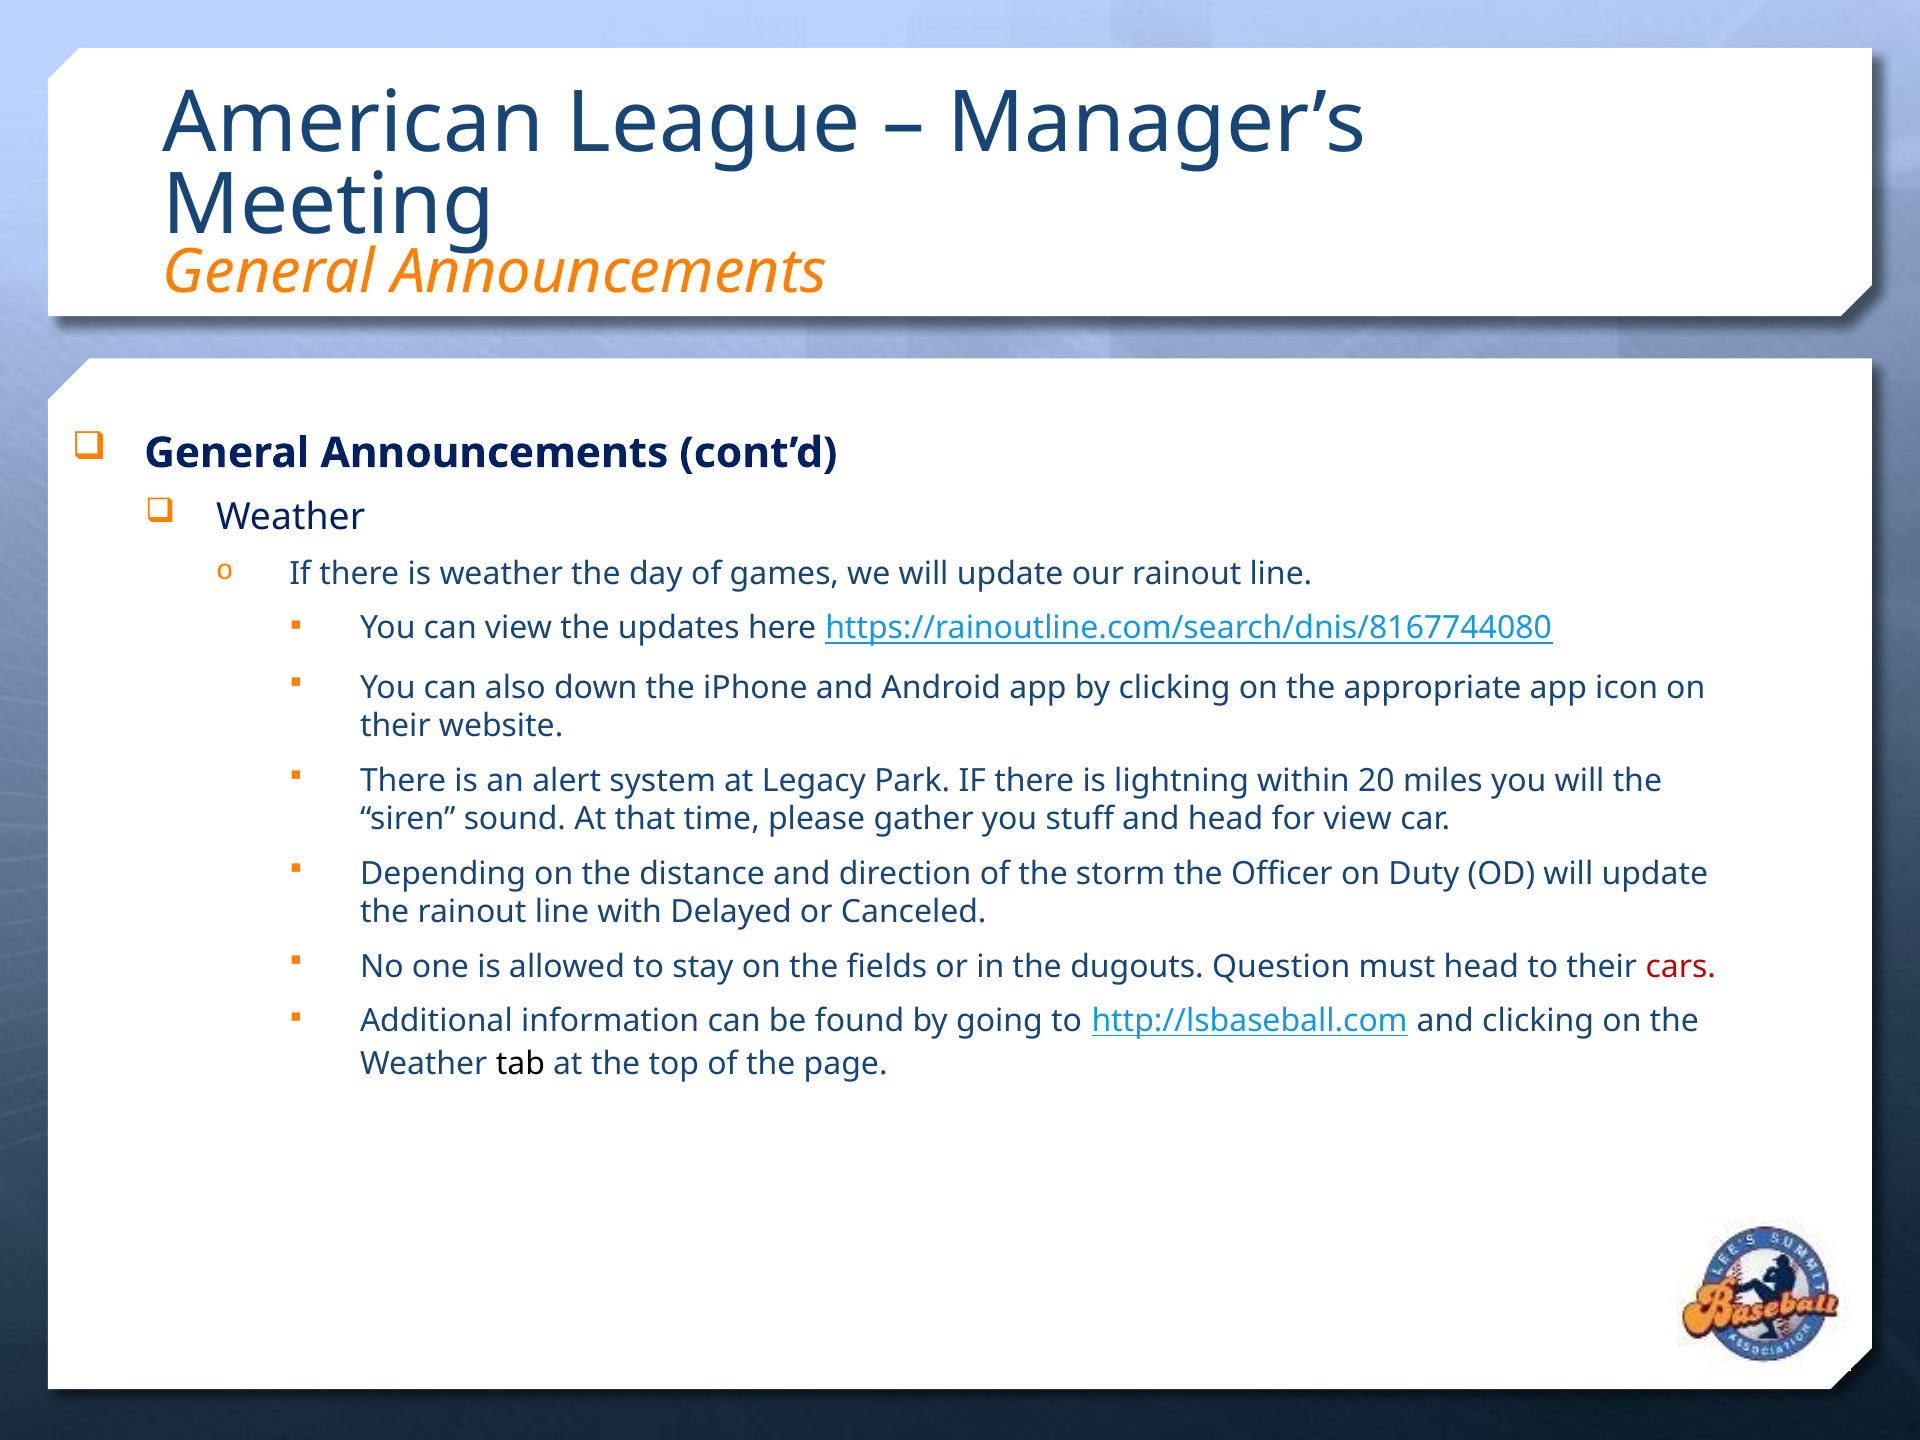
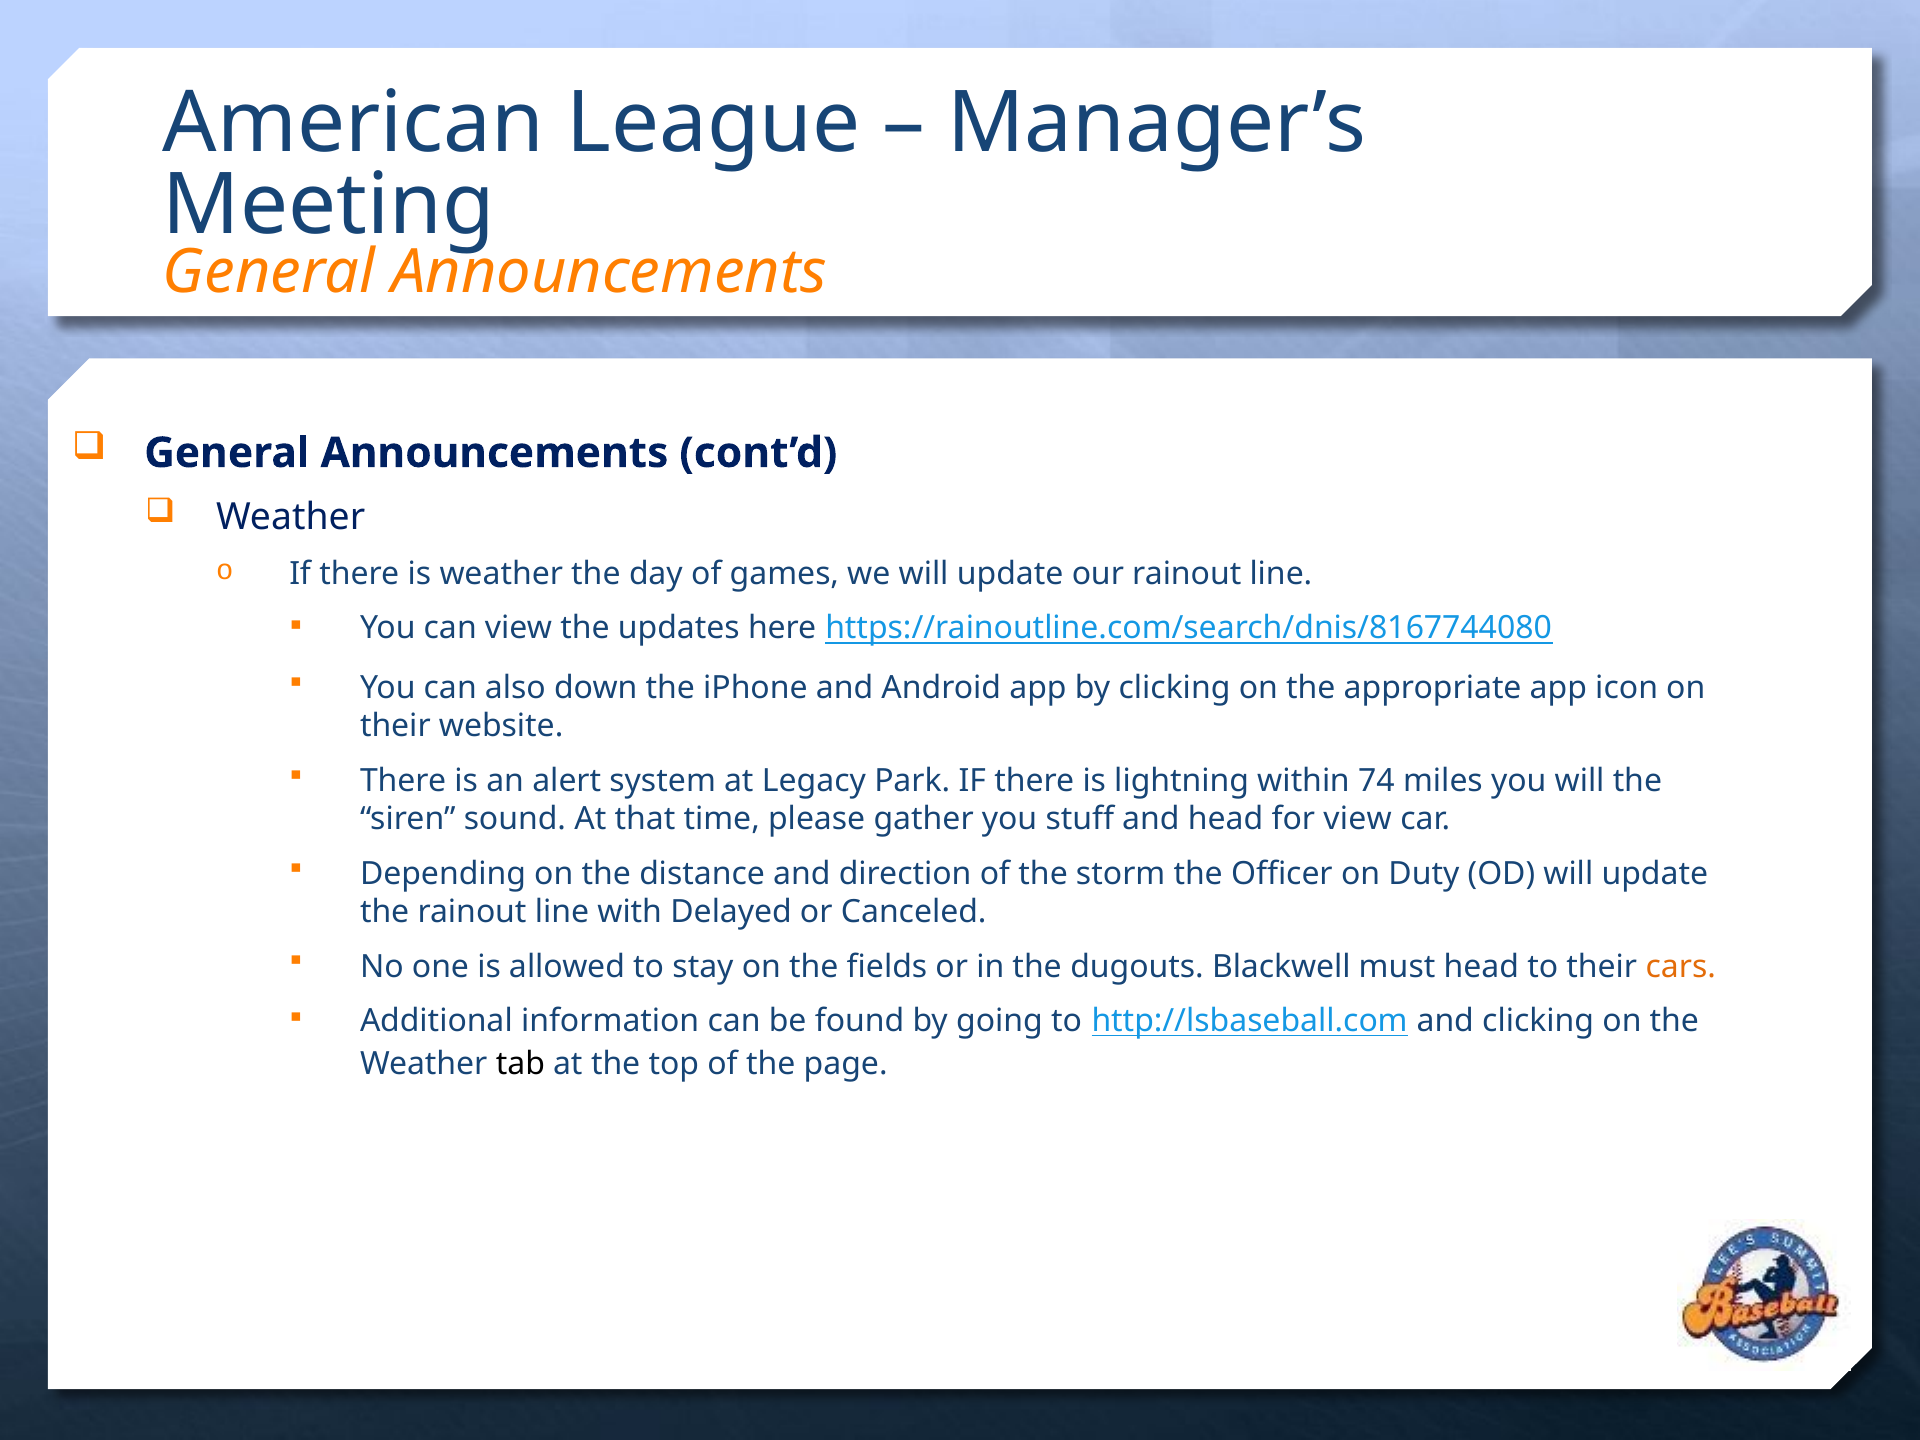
20: 20 -> 74
Question: Question -> Blackwell
cars colour: red -> orange
